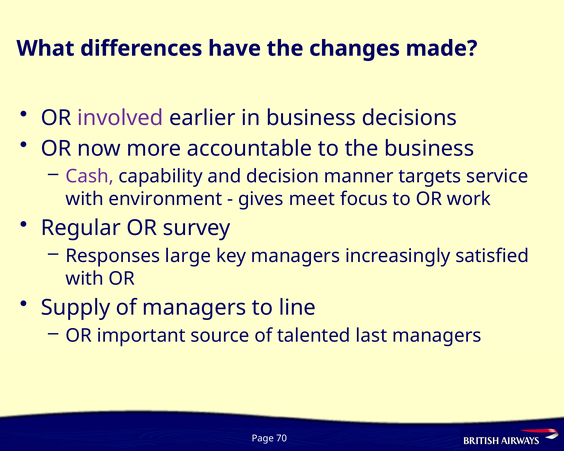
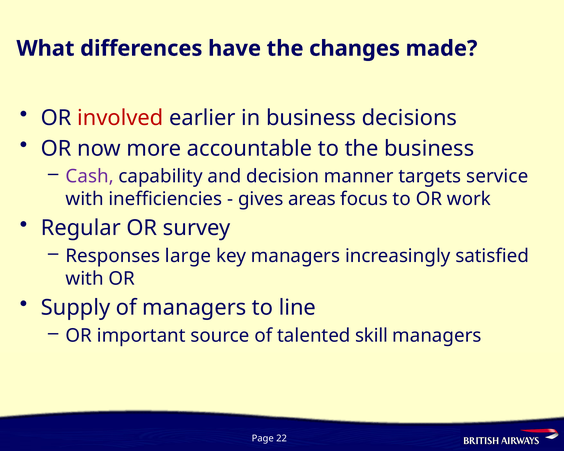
involved colour: purple -> red
environment: environment -> inefficiencies
meet: meet -> areas
last: last -> skill
70: 70 -> 22
